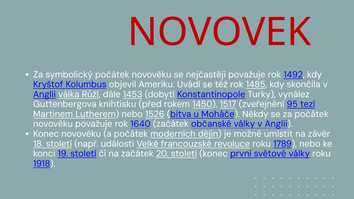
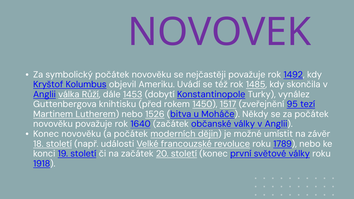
NOVOVEK colour: red -> purple
